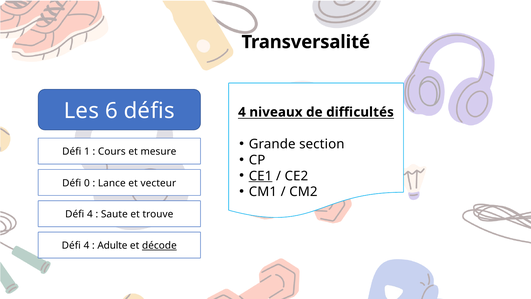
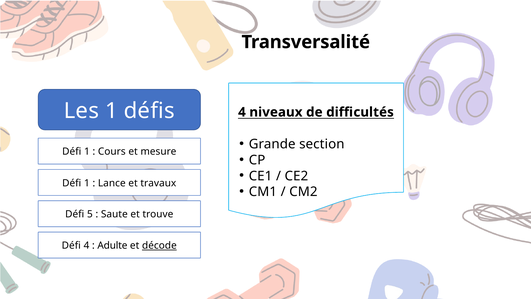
Les 6: 6 -> 1
CE1 underline: present -> none
0 at (87, 183): 0 -> 1
vecteur: vecteur -> travaux
4 at (90, 214): 4 -> 5
